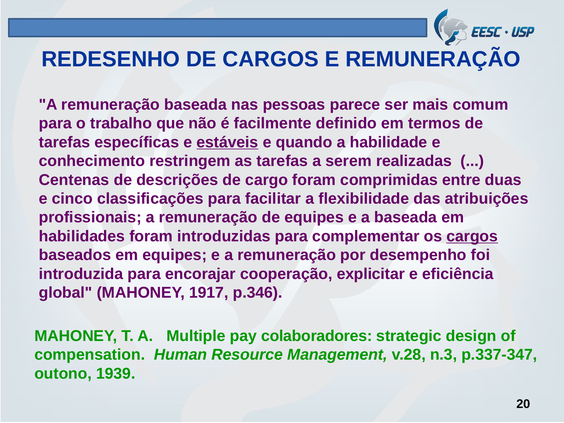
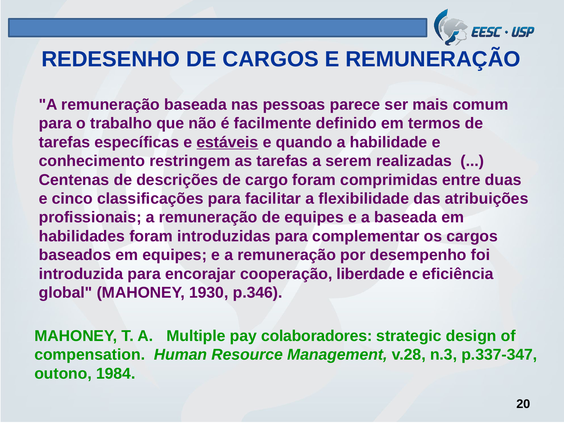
cargos at (472, 236) underline: present -> none
explicitar: explicitar -> liberdade
1917: 1917 -> 1930
1939: 1939 -> 1984
